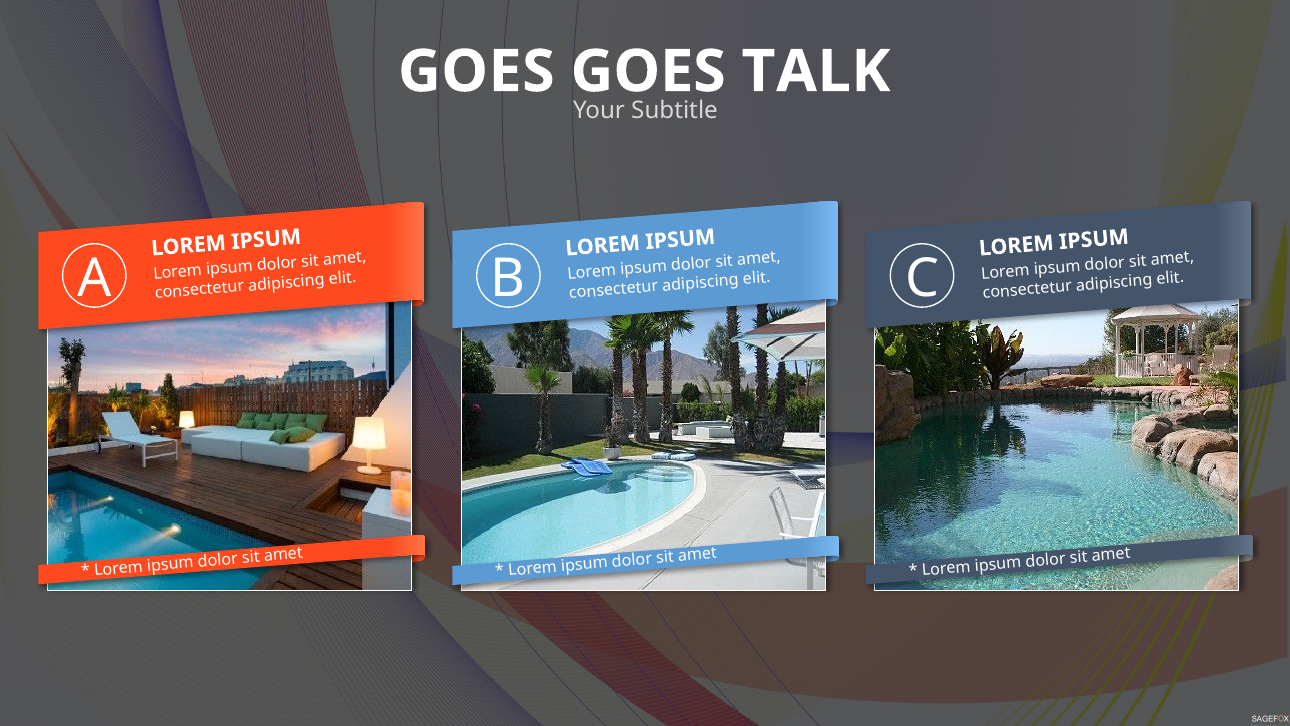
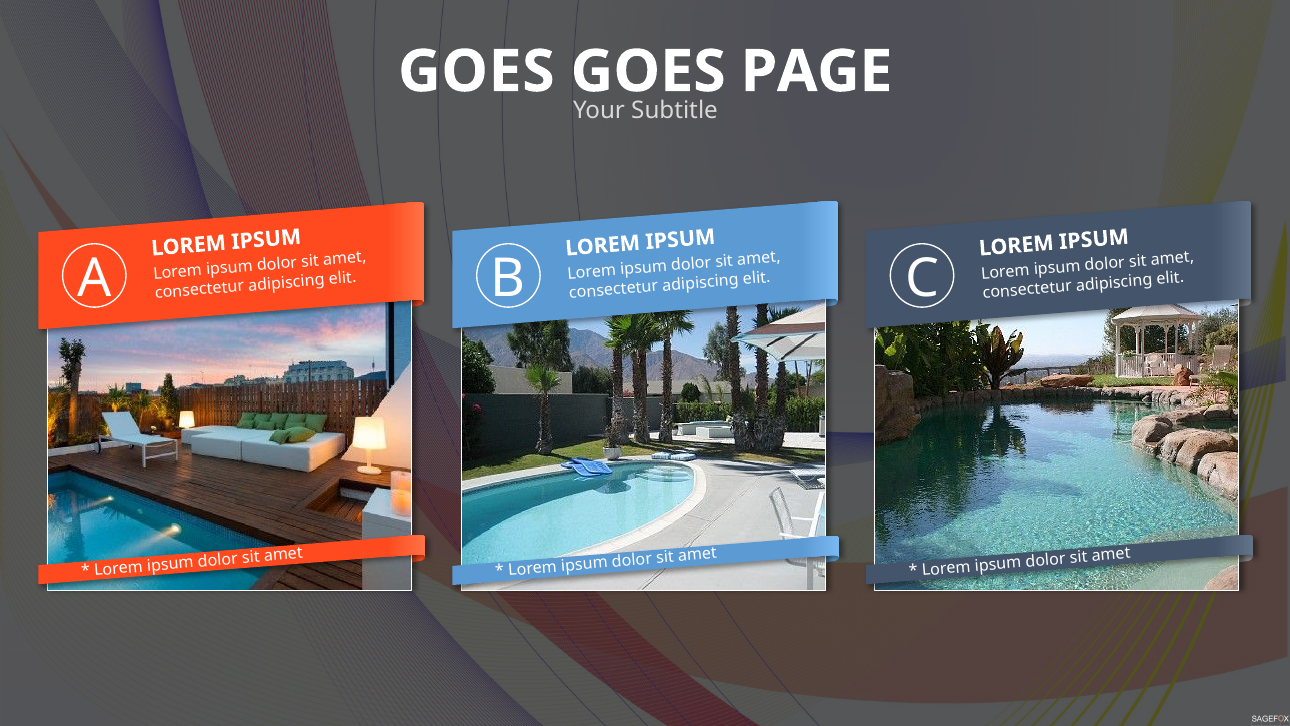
TALK: TALK -> PAGE
